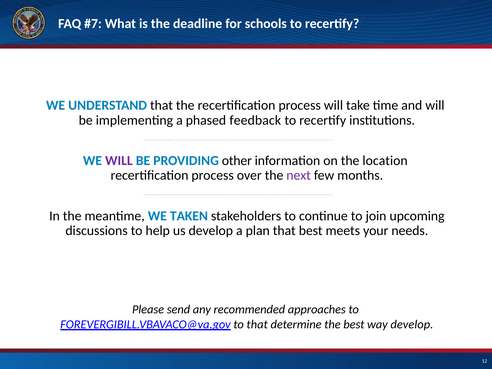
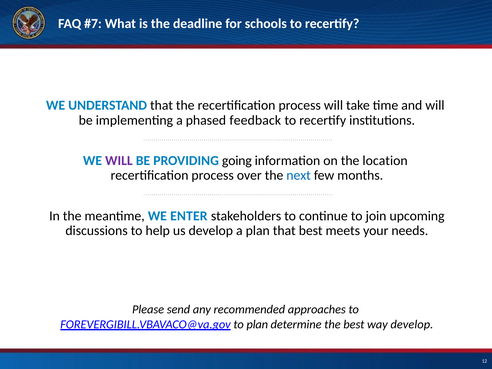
other: other -> going
next colour: purple -> blue
TAKEN: TAKEN -> ENTER
to that: that -> plan
